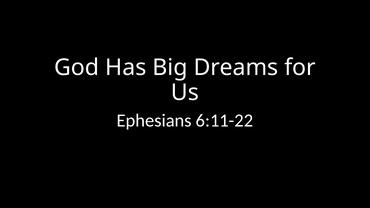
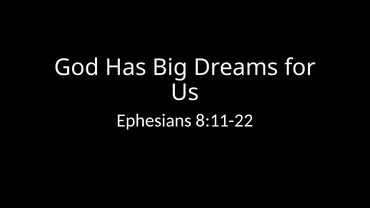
6:11-22: 6:11-22 -> 8:11-22
